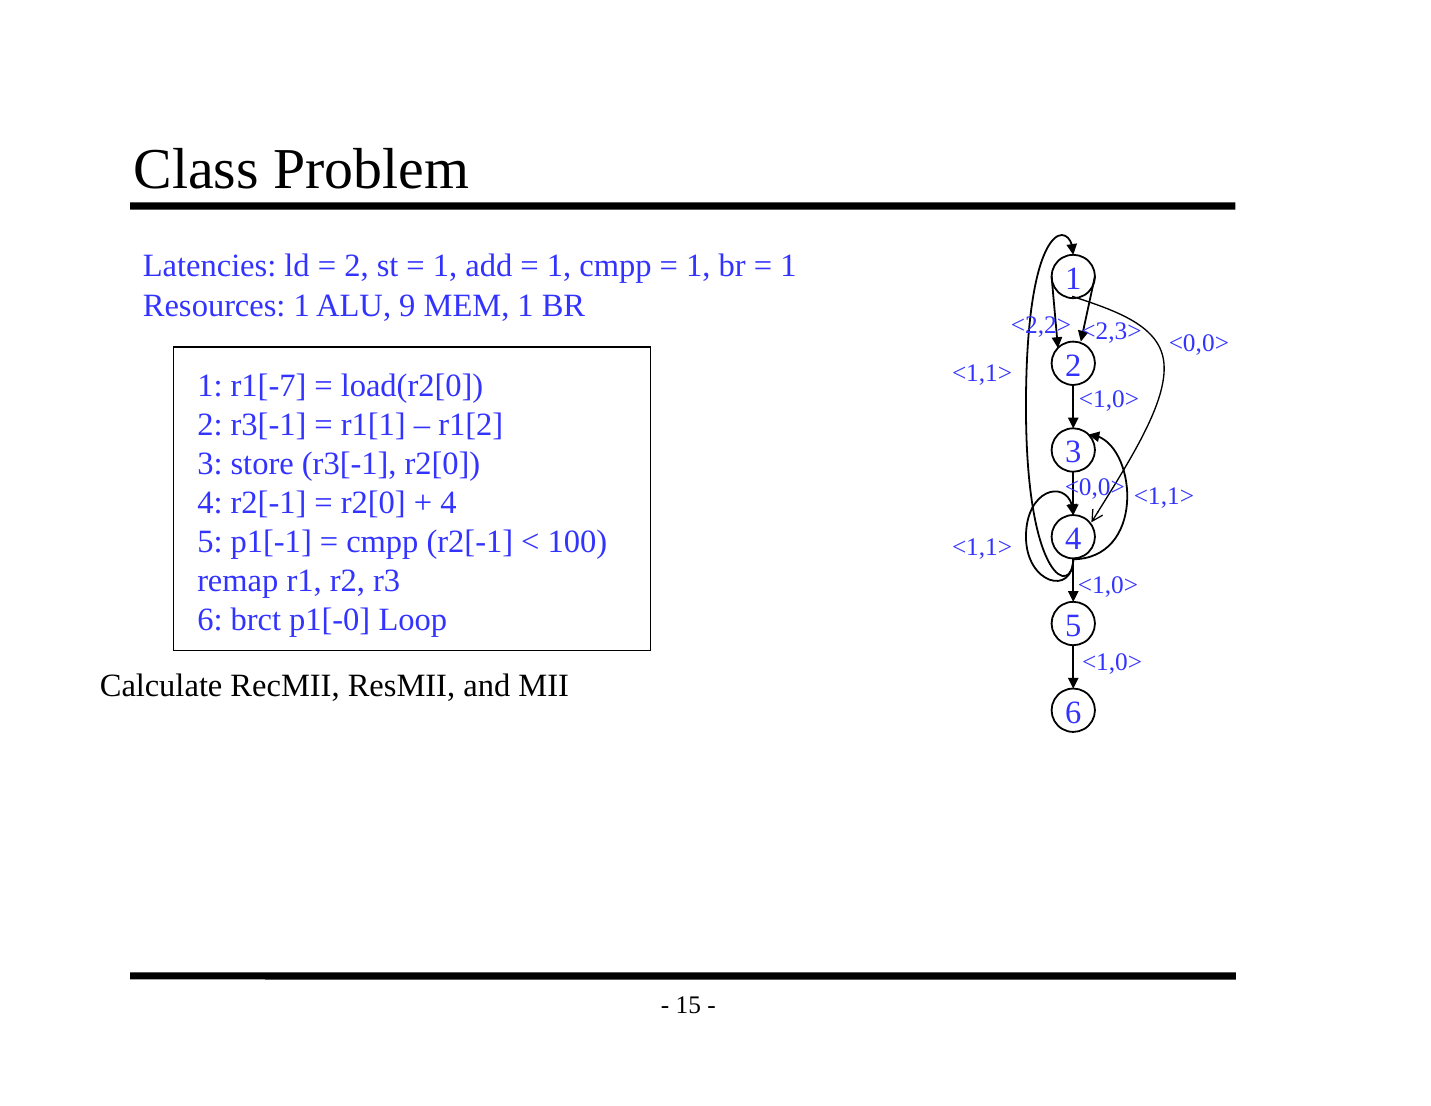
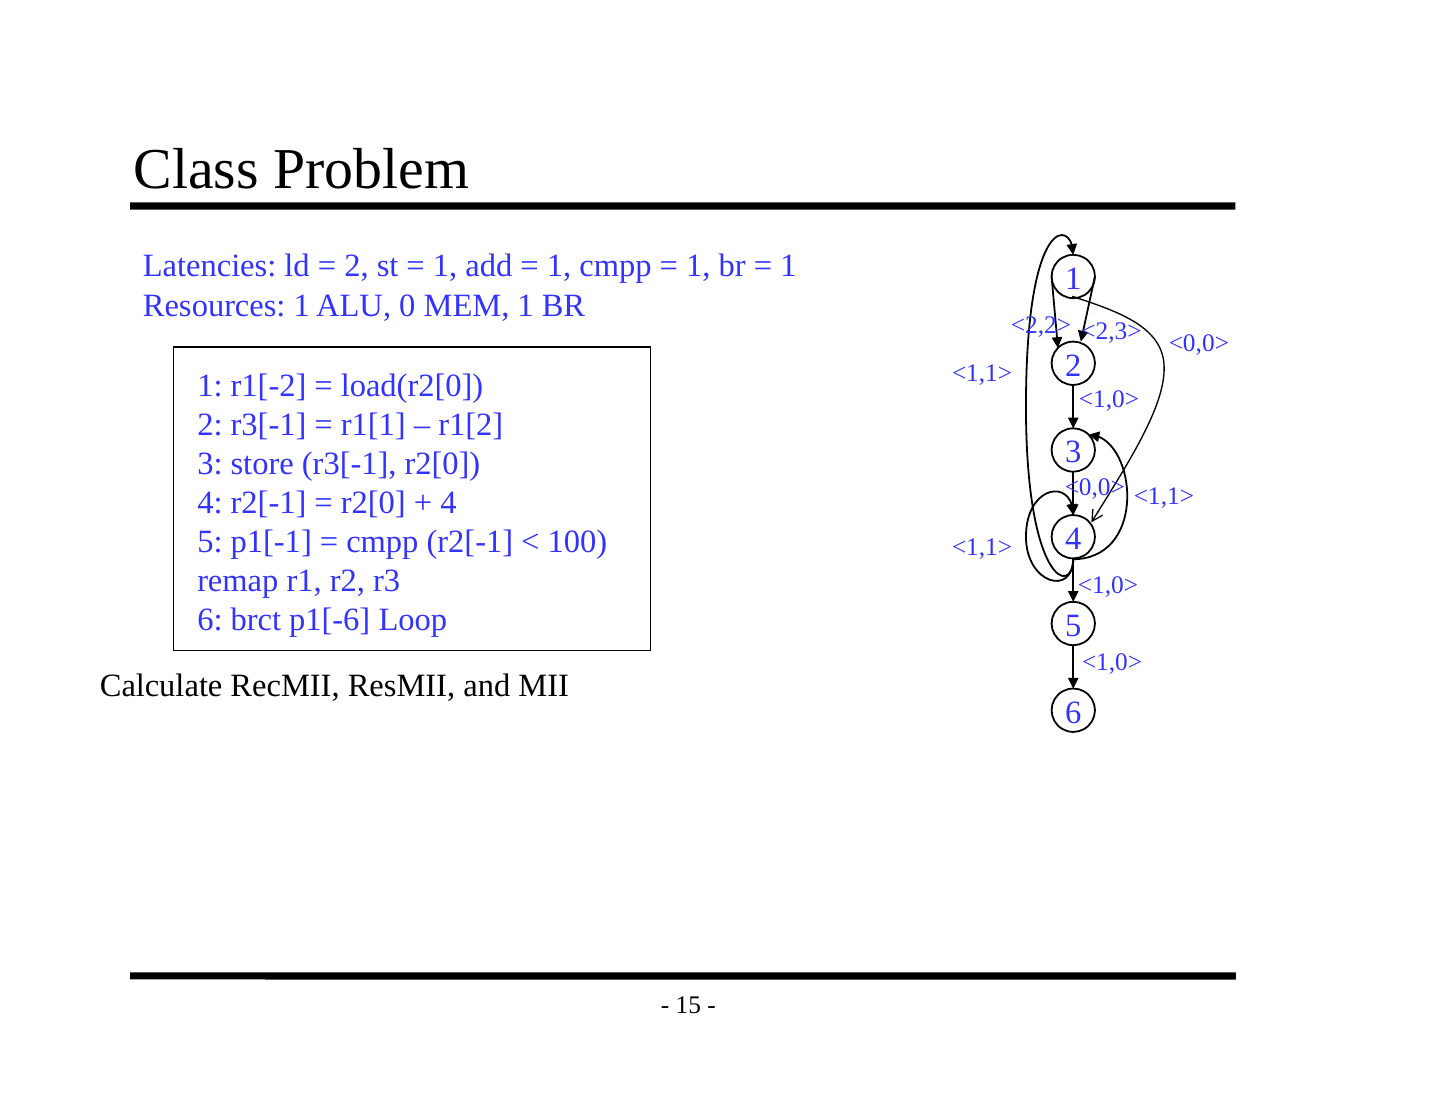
9: 9 -> 0
r1[-7: r1[-7 -> r1[-2
p1[-0: p1[-0 -> p1[-6
